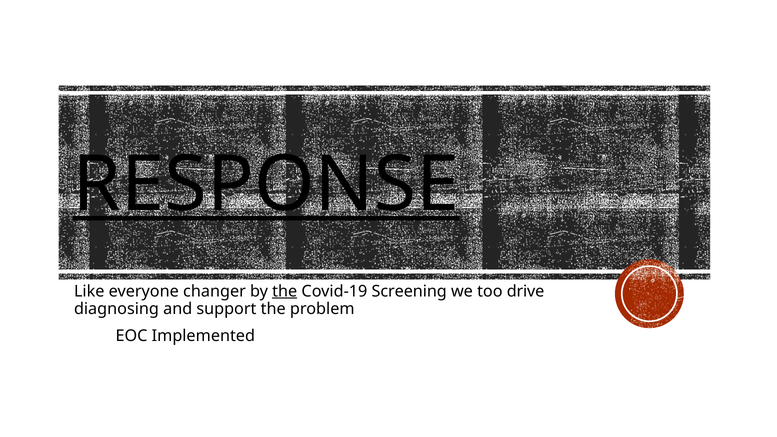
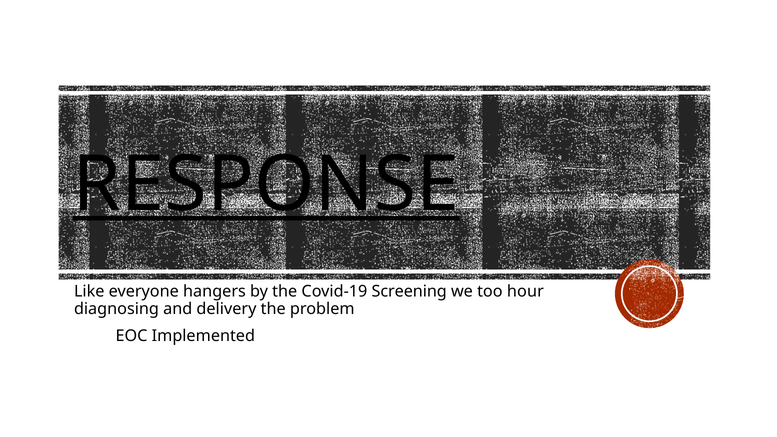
changer: changer -> hangers
the at (285, 291) underline: present -> none
drive: drive -> hour
support: support -> delivery
